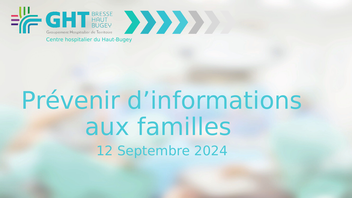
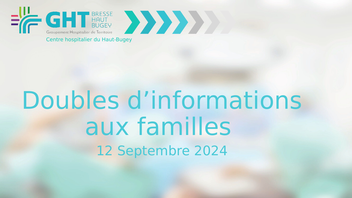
Prévenir: Prévenir -> Doubles
